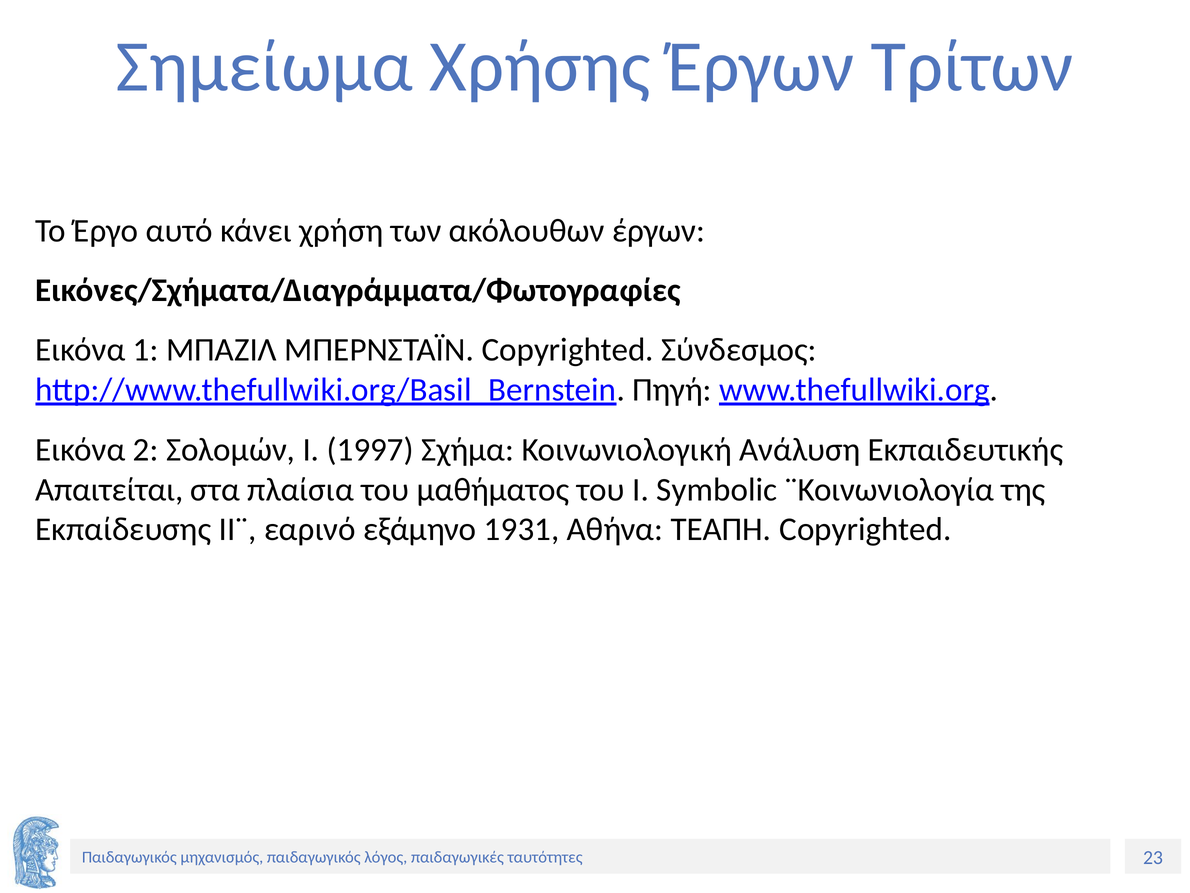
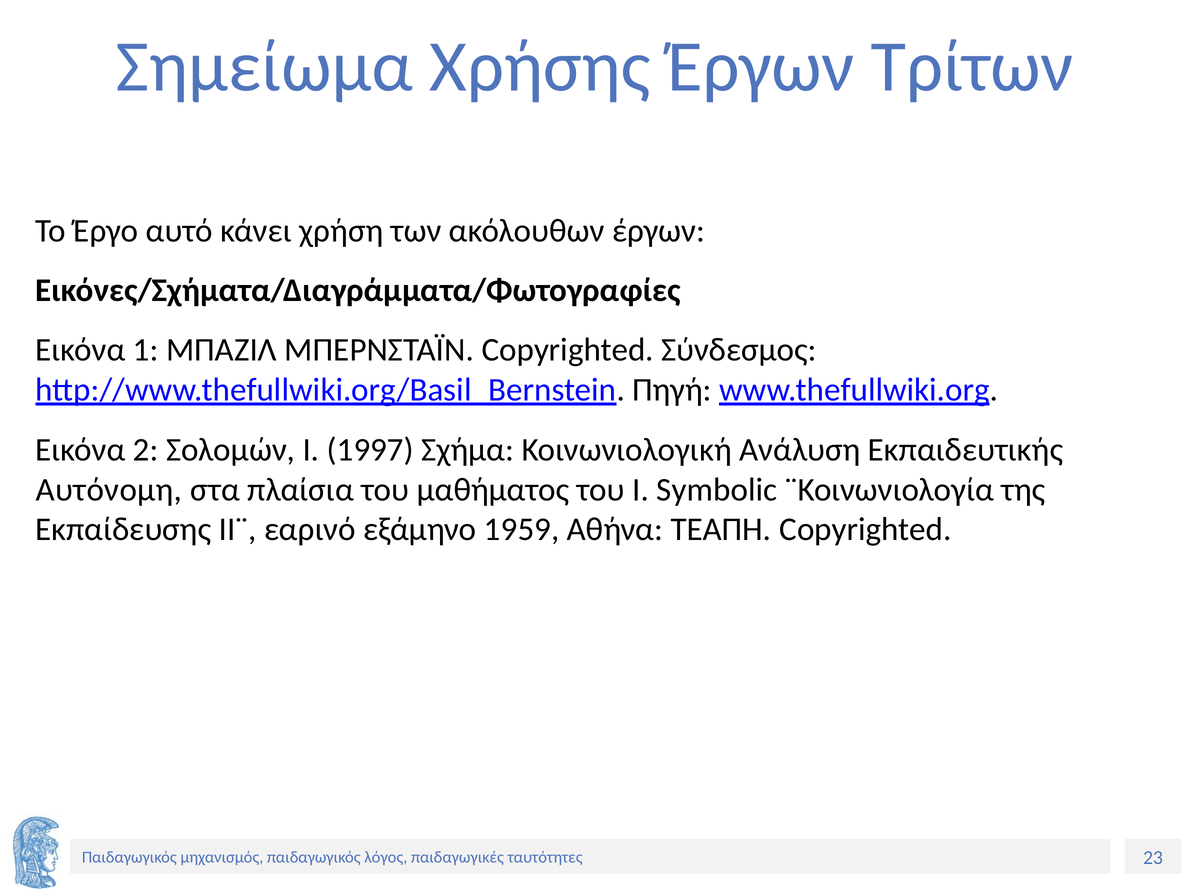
Απαιτείται: Απαιτείται -> Αυτόνομη
1931: 1931 -> 1959
